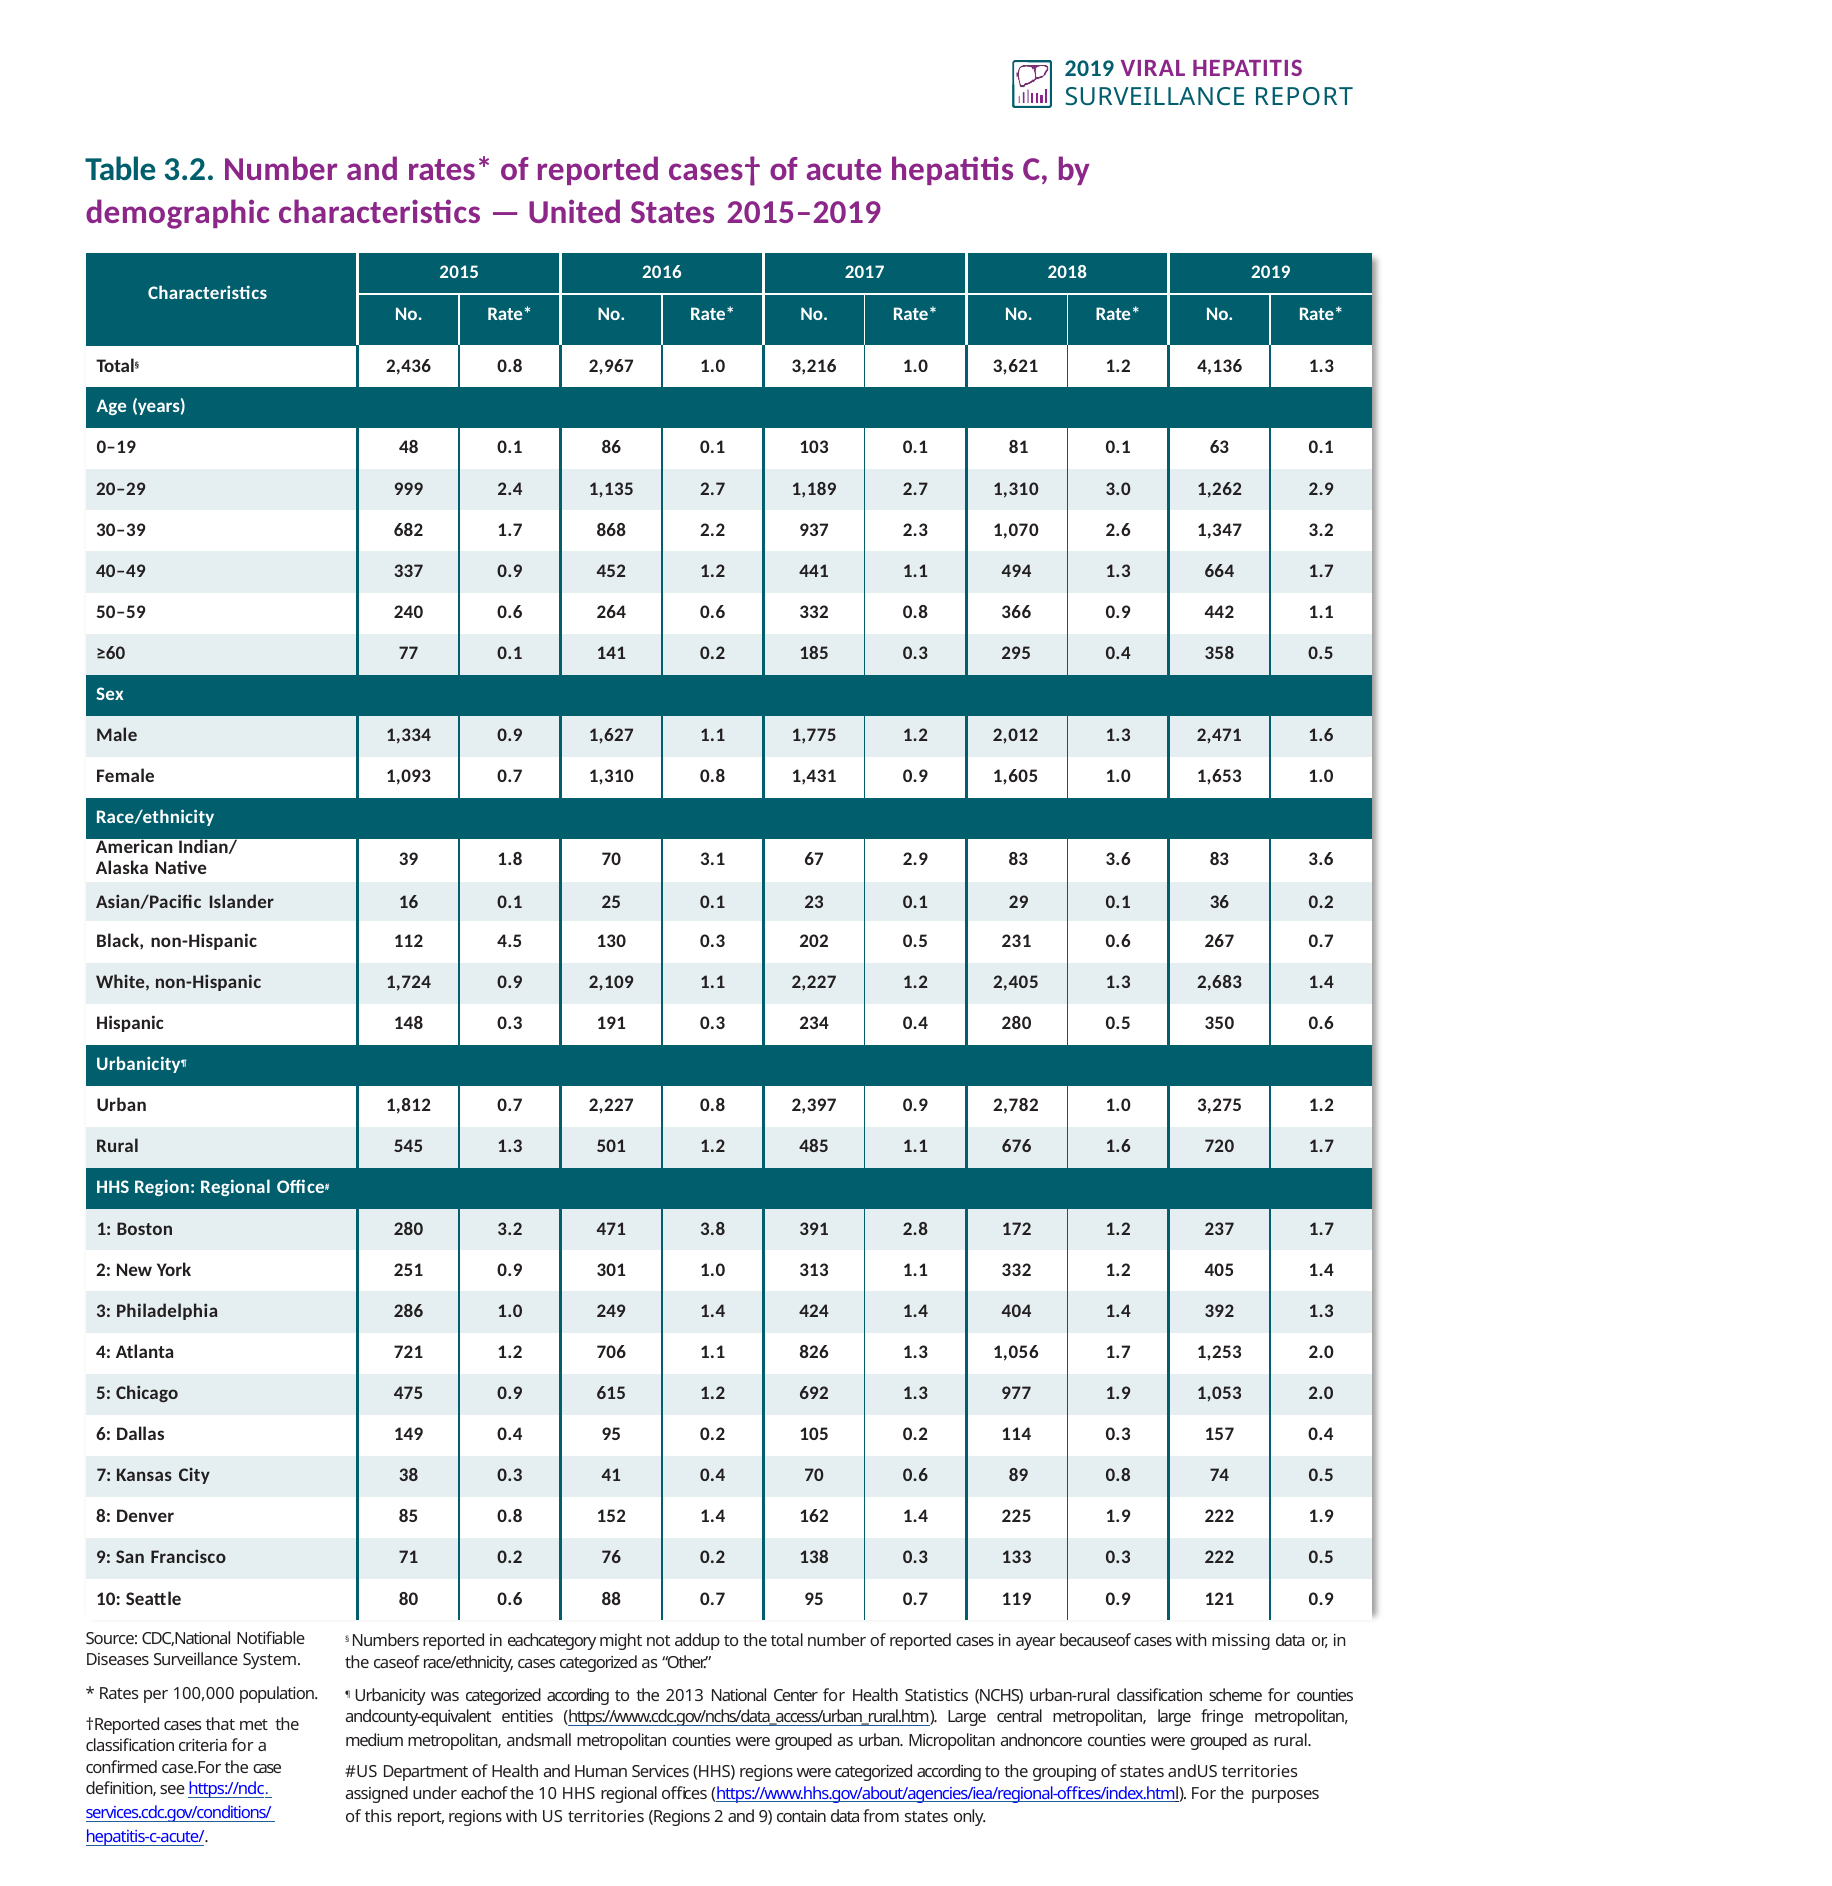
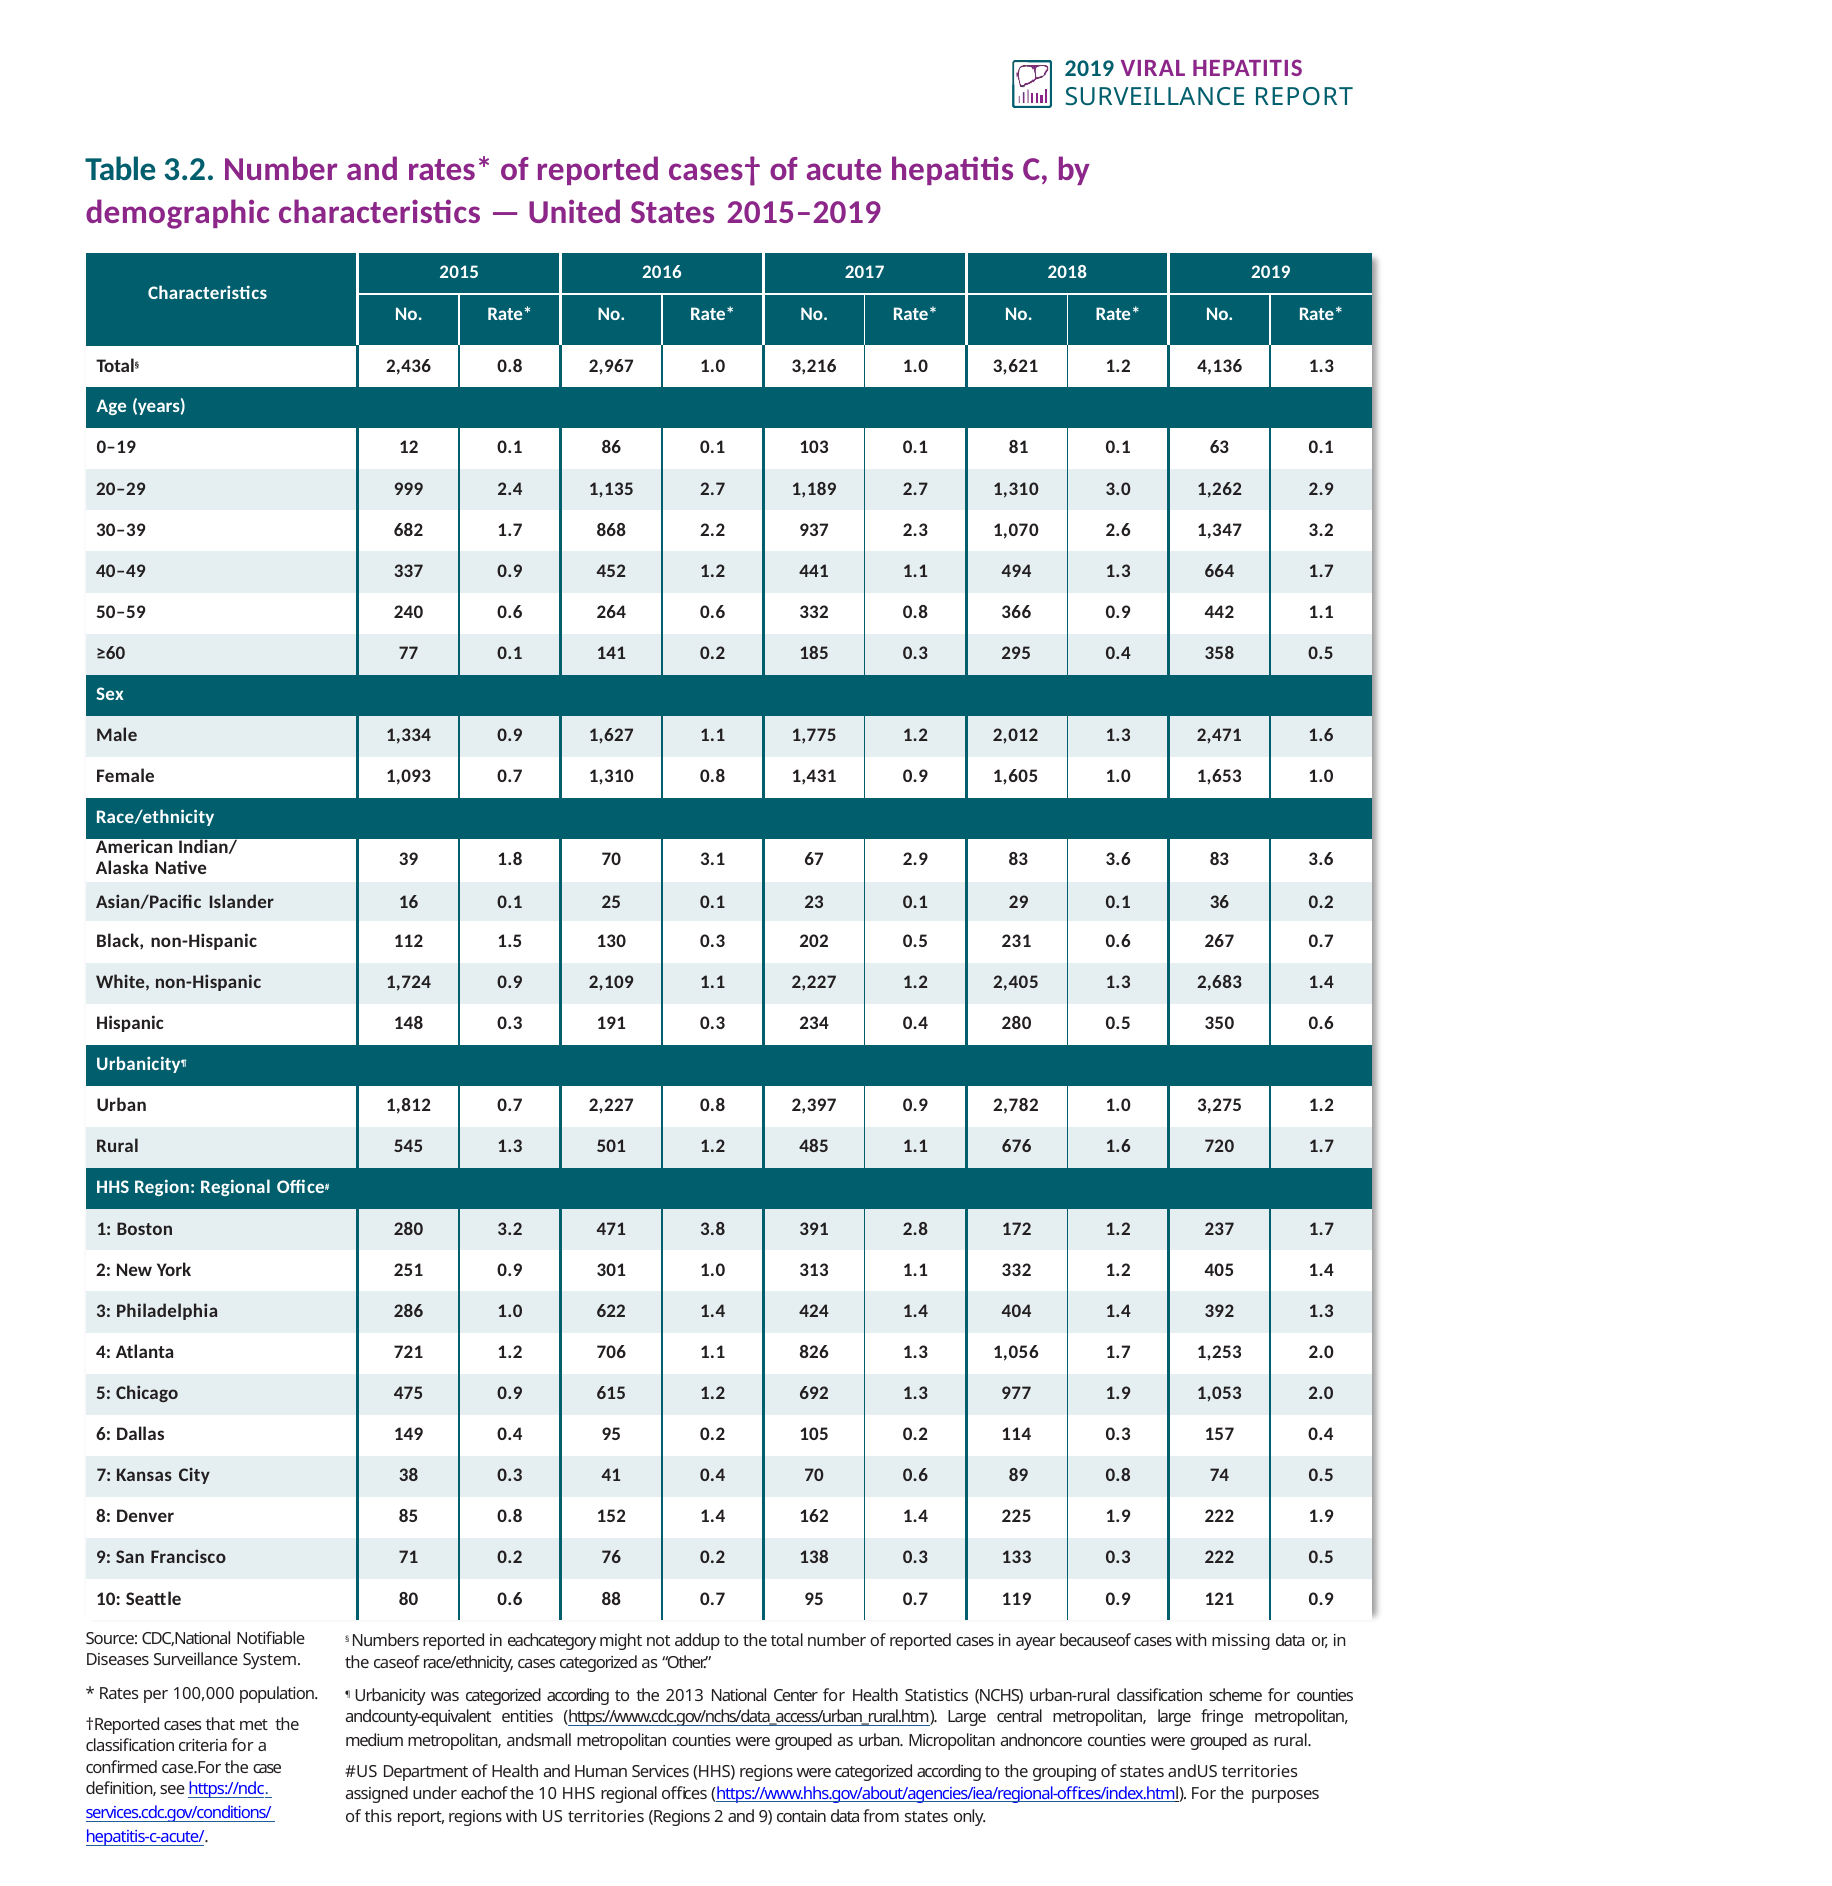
48: 48 -> 12
4.5: 4.5 -> 1.5
249: 249 -> 622
